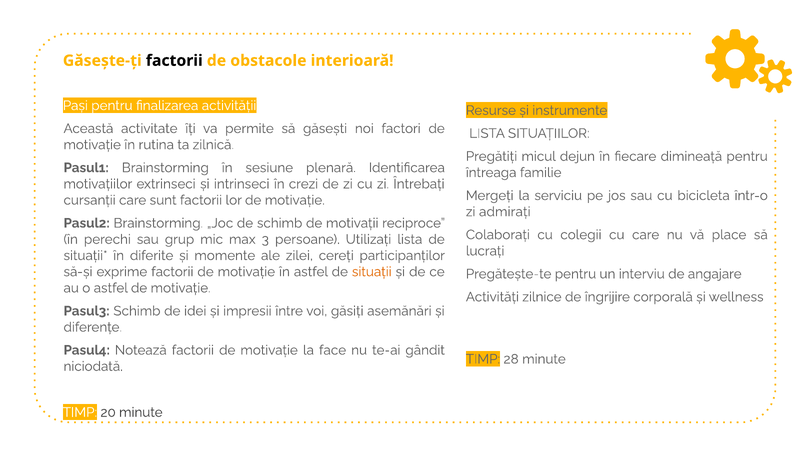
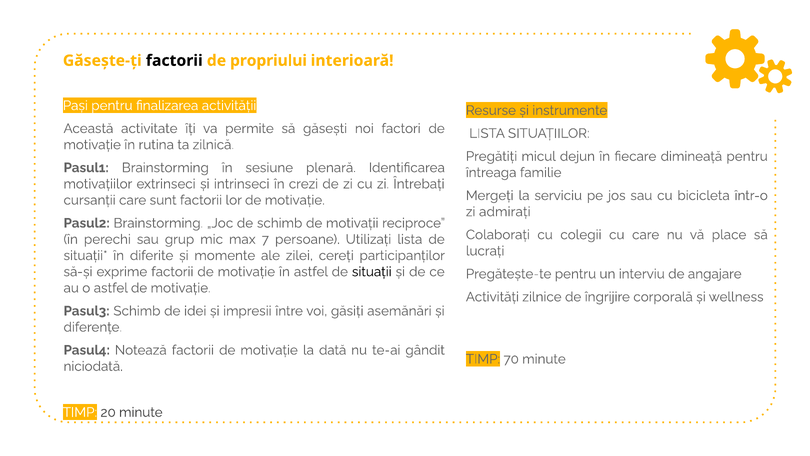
obstacole: obstacole -> propriului
3: 3 -> 7
situații colour: orange -> black
face: face -> dată
28: 28 -> 70
